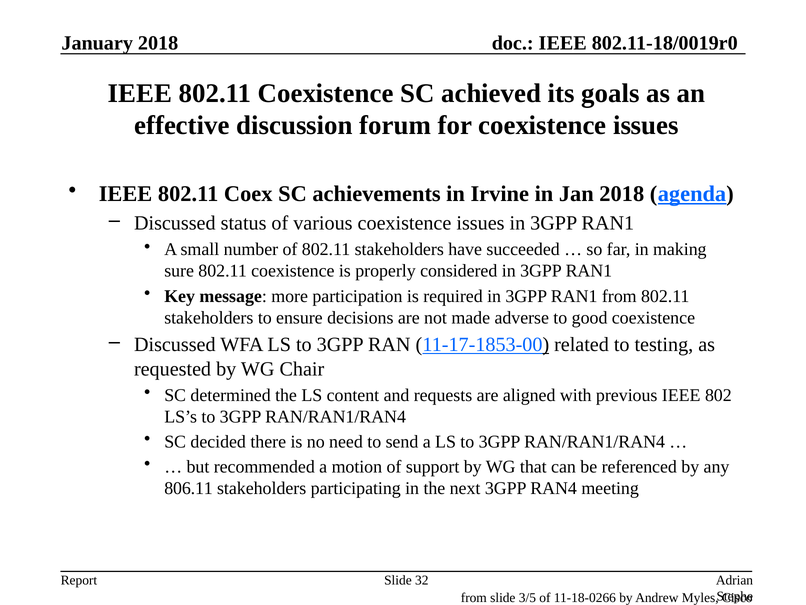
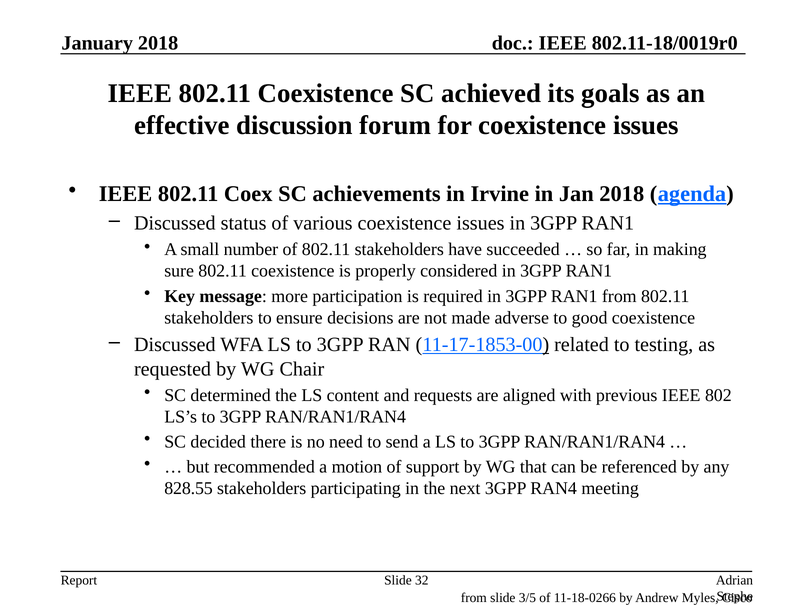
806.11: 806.11 -> 828.55
